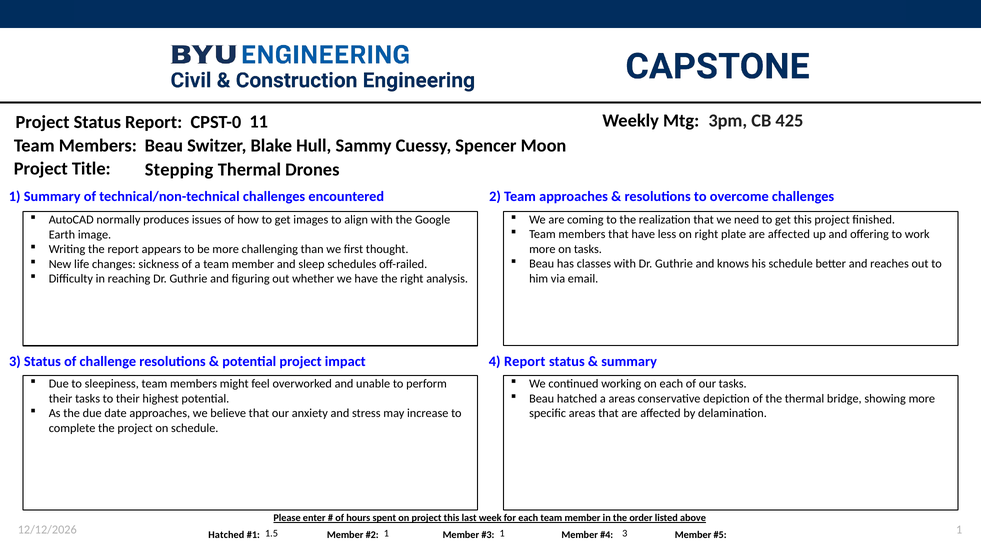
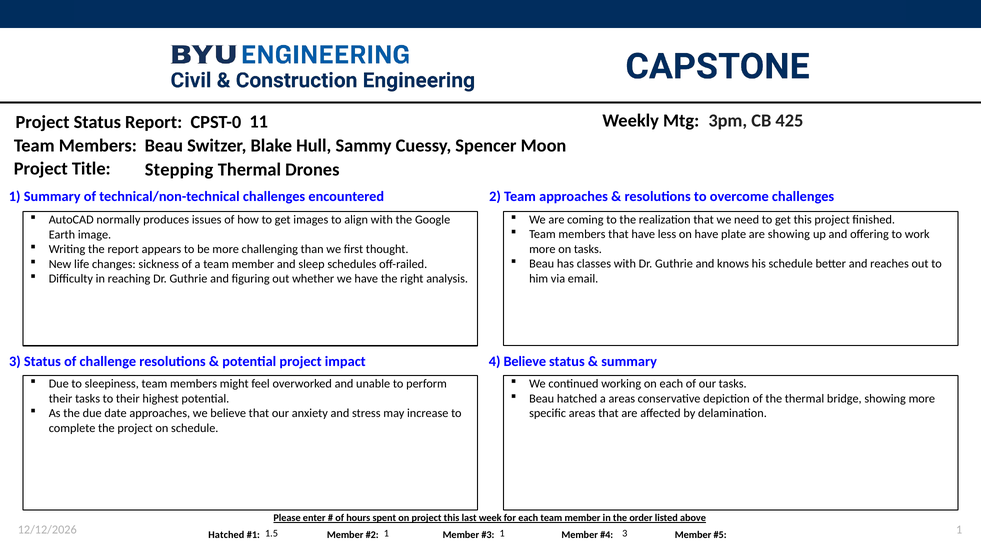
on right: right -> have
plate are affected: affected -> showing
Report at (525, 361): Report -> Believe
